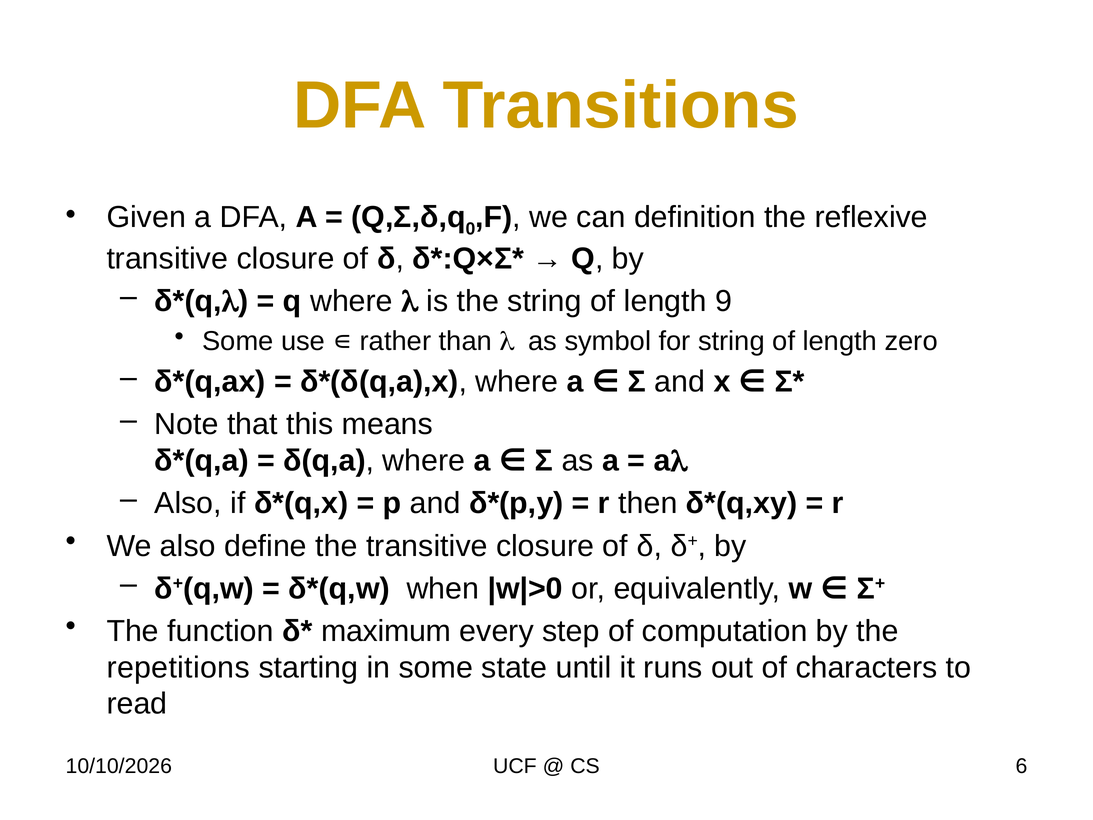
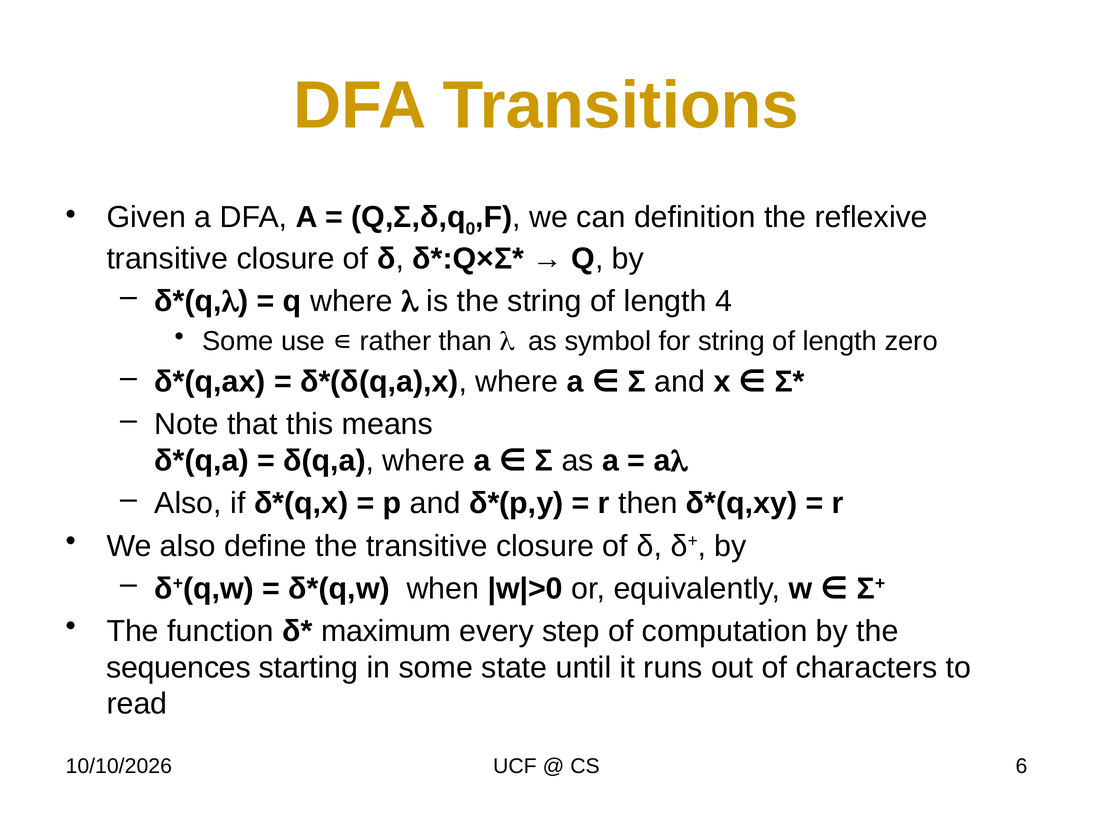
9: 9 -> 4
repetitions: repetitions -> sequences
